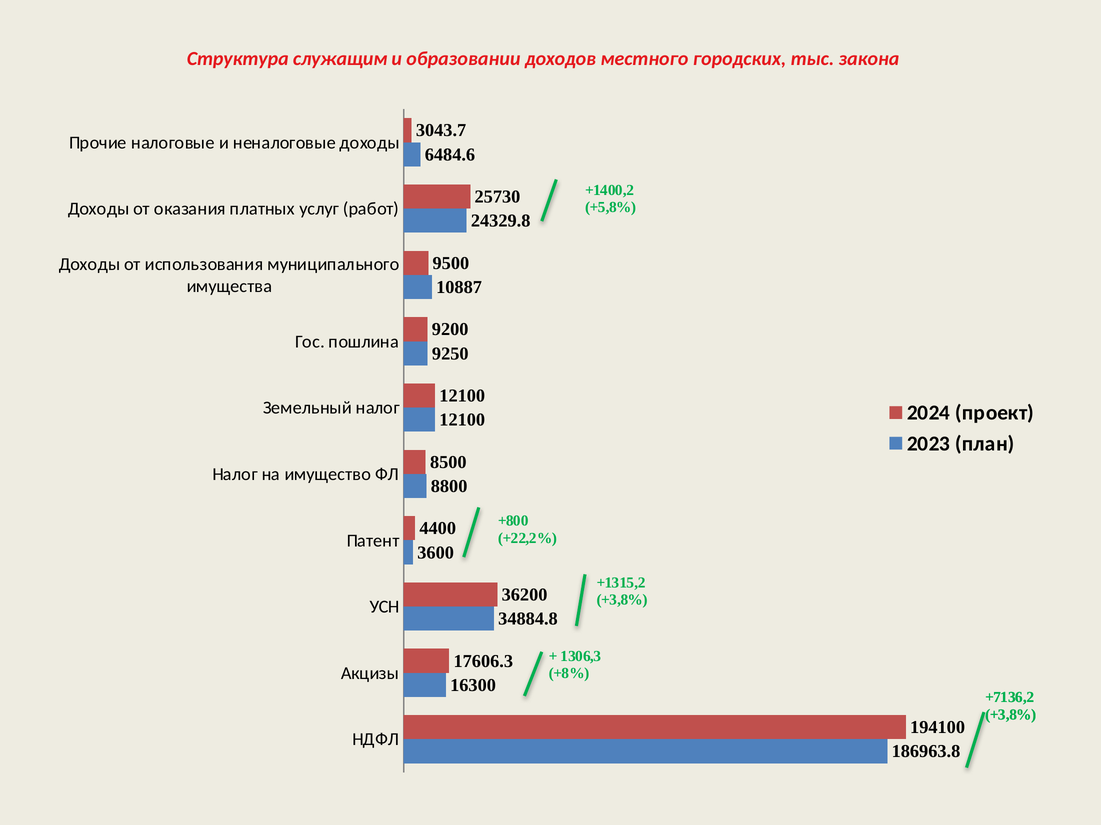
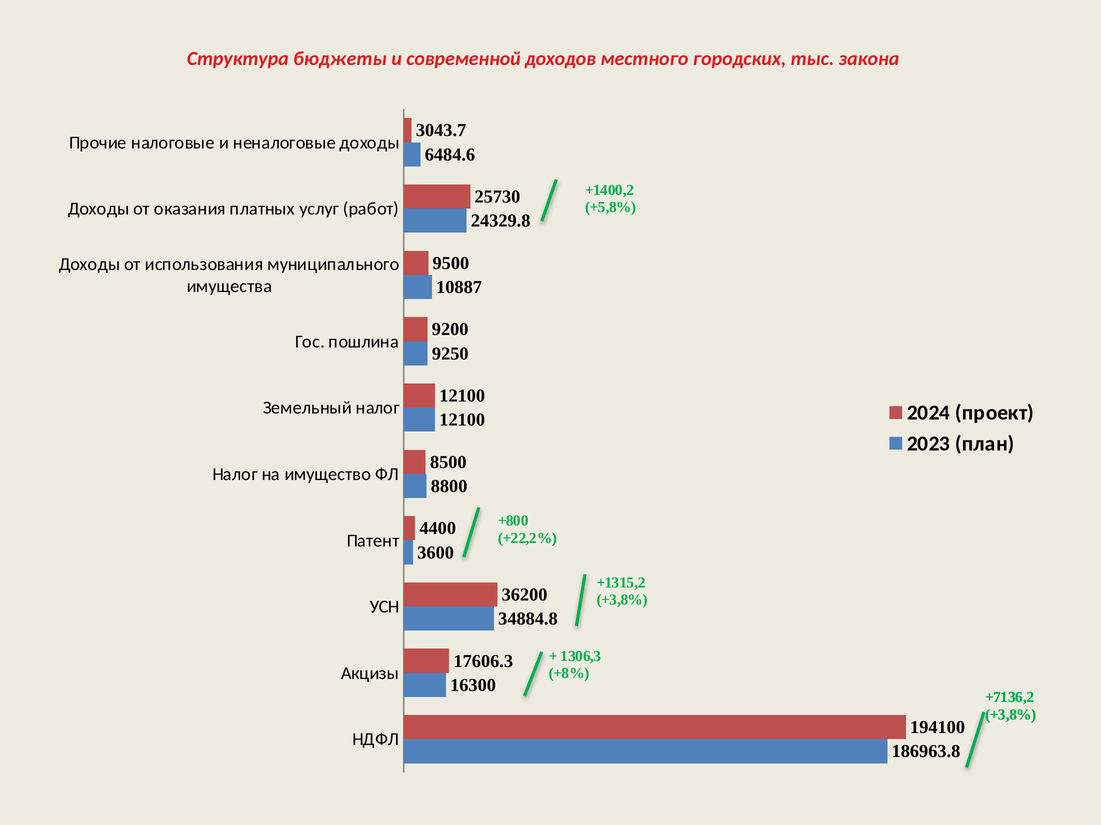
служащим: служащим -> бюджеты
образовании: образовании -> современной
